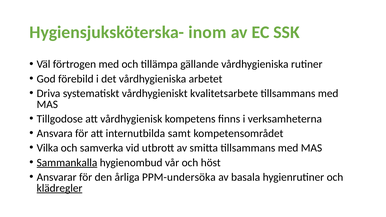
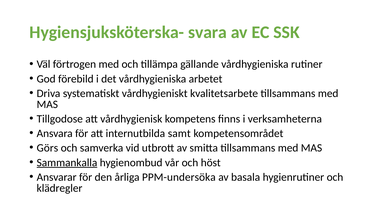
inom: inom -> svara
Vilka: Vilka -> Görs
klädregler underline: present -> none
